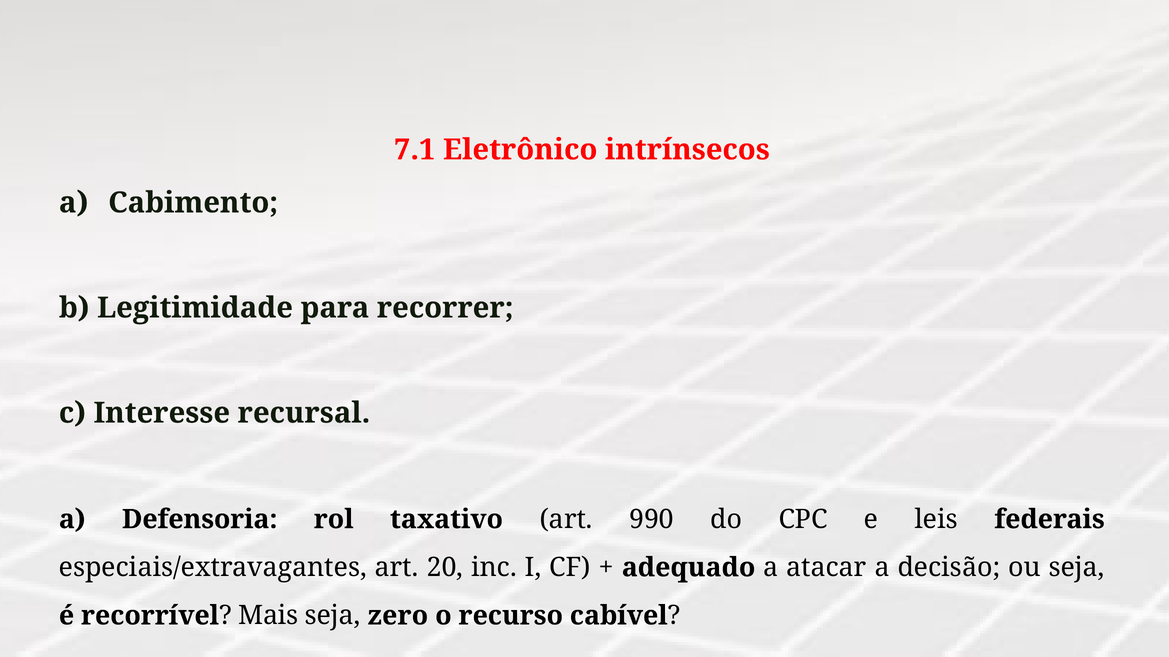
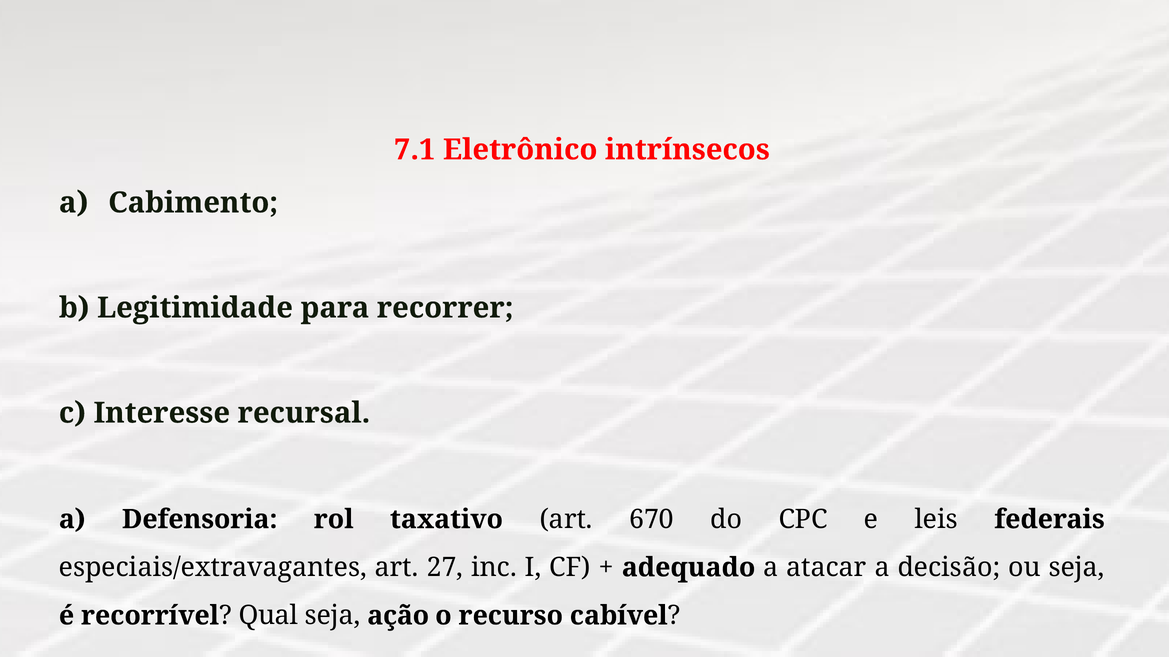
990: 990 -> 670
20: 20 -> 27
Mais: Mais -> Qual
zero: zero -> ação
